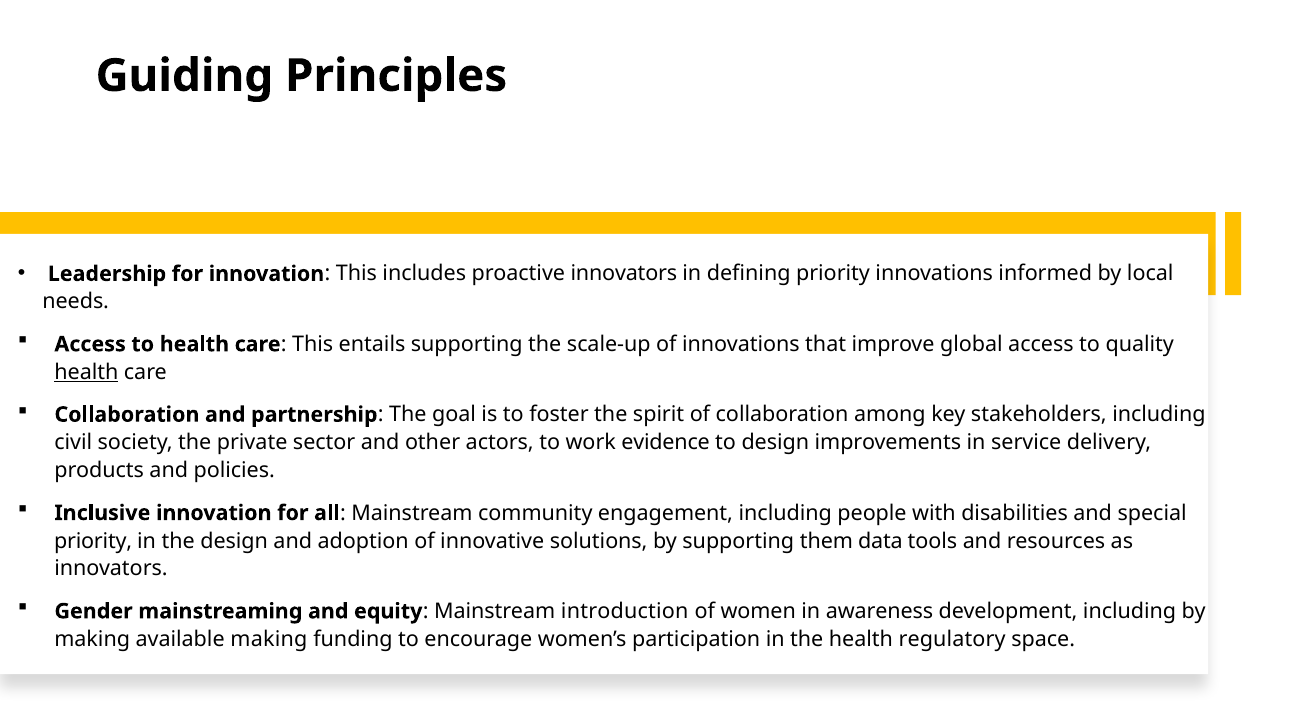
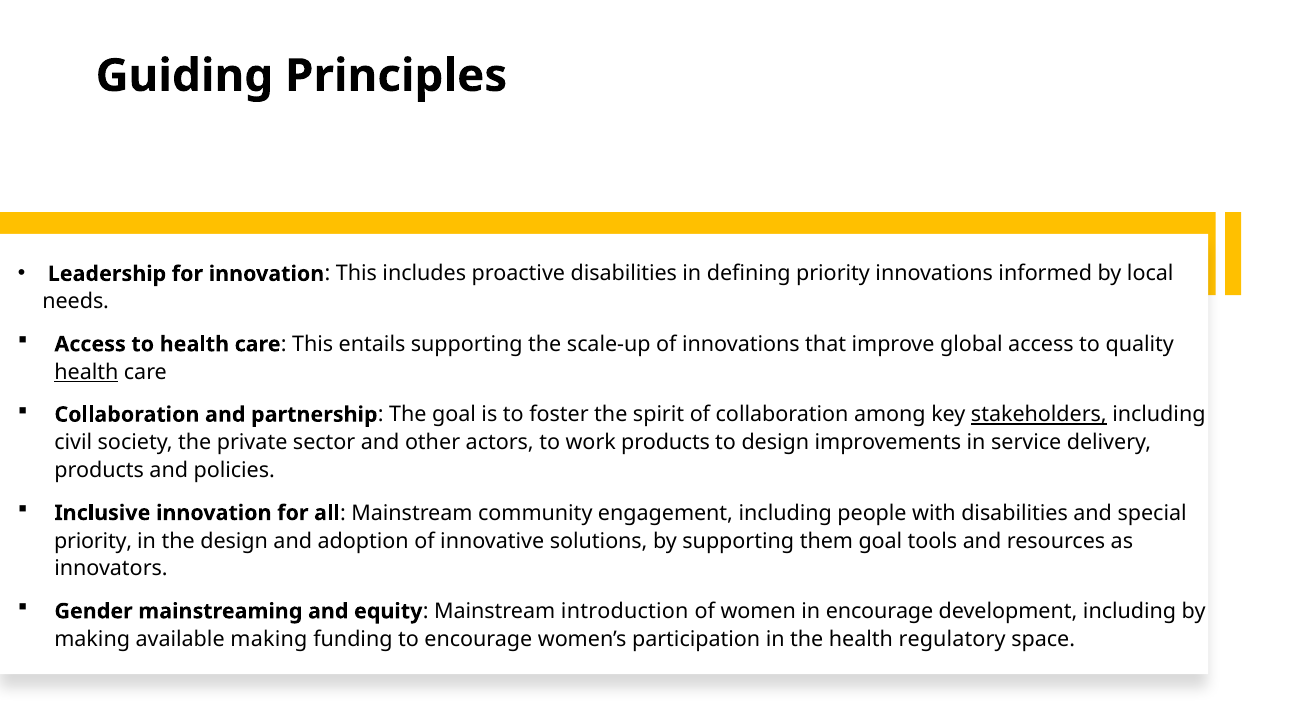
proactive innovators: innovators -> disabilities
stakeholders underline: none -> present
work evidence: evidence -> products
them data: data -> goal
in awareness: awareness -> encourage
